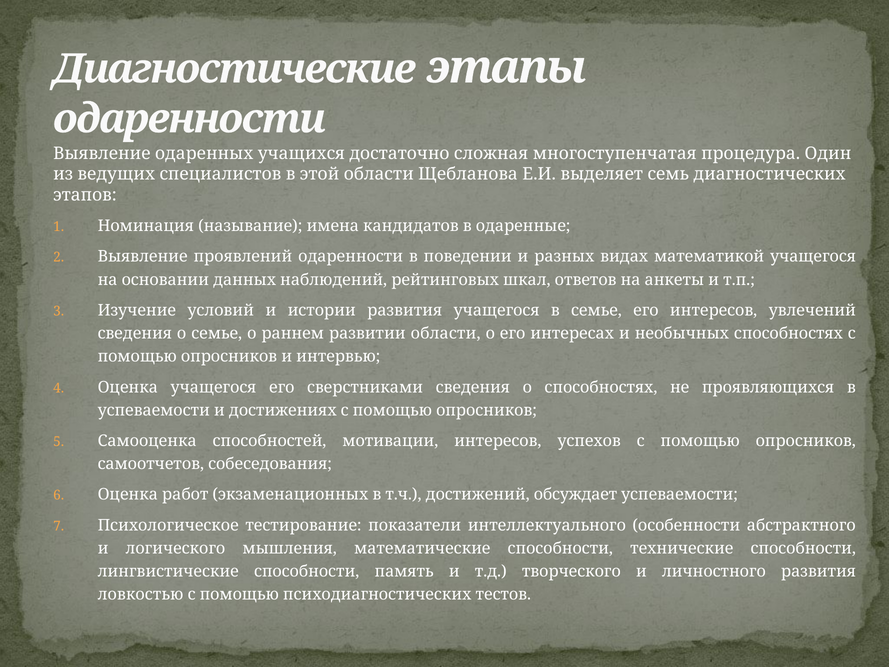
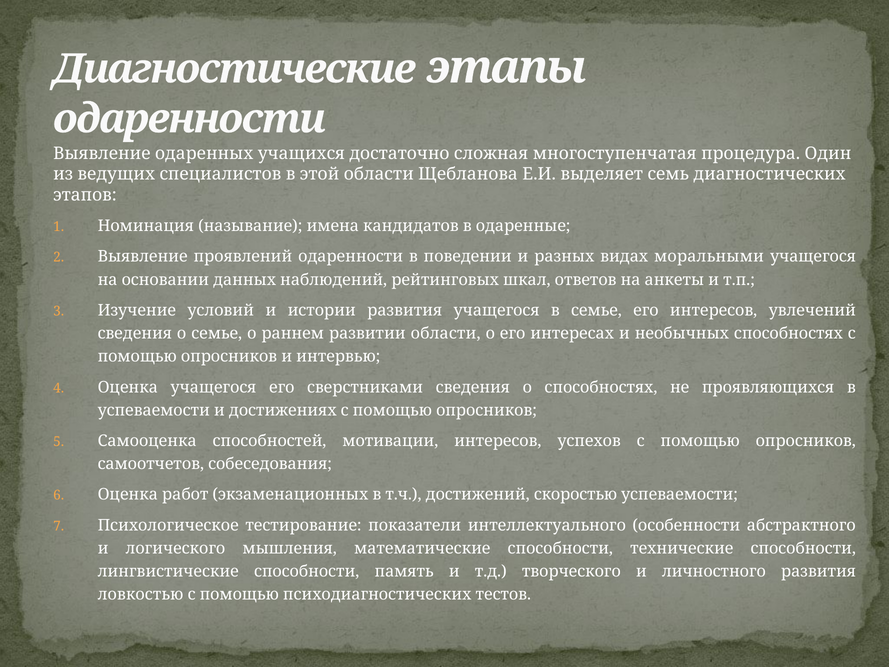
математикой: математикой -> моральными
обсуждает: обсуждает -> скоростью
